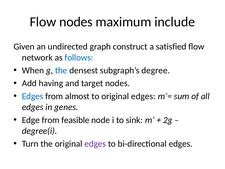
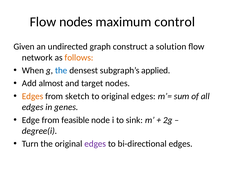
include: include -> control
satisfied: satisfied -> solution
follows colour: blue -> orange
degree: degree -> applied
having: having -> almost
Edges at (33, 96) colour: blue -> orange
almost: almost -> sketch
